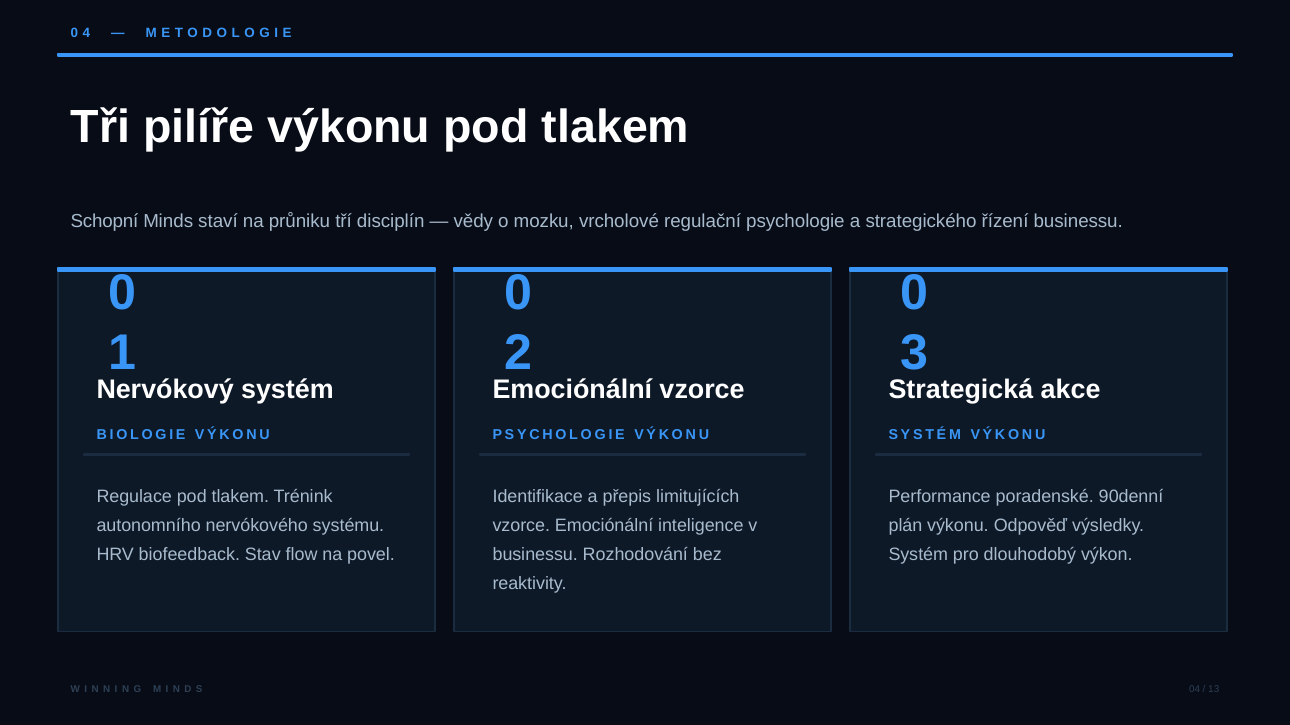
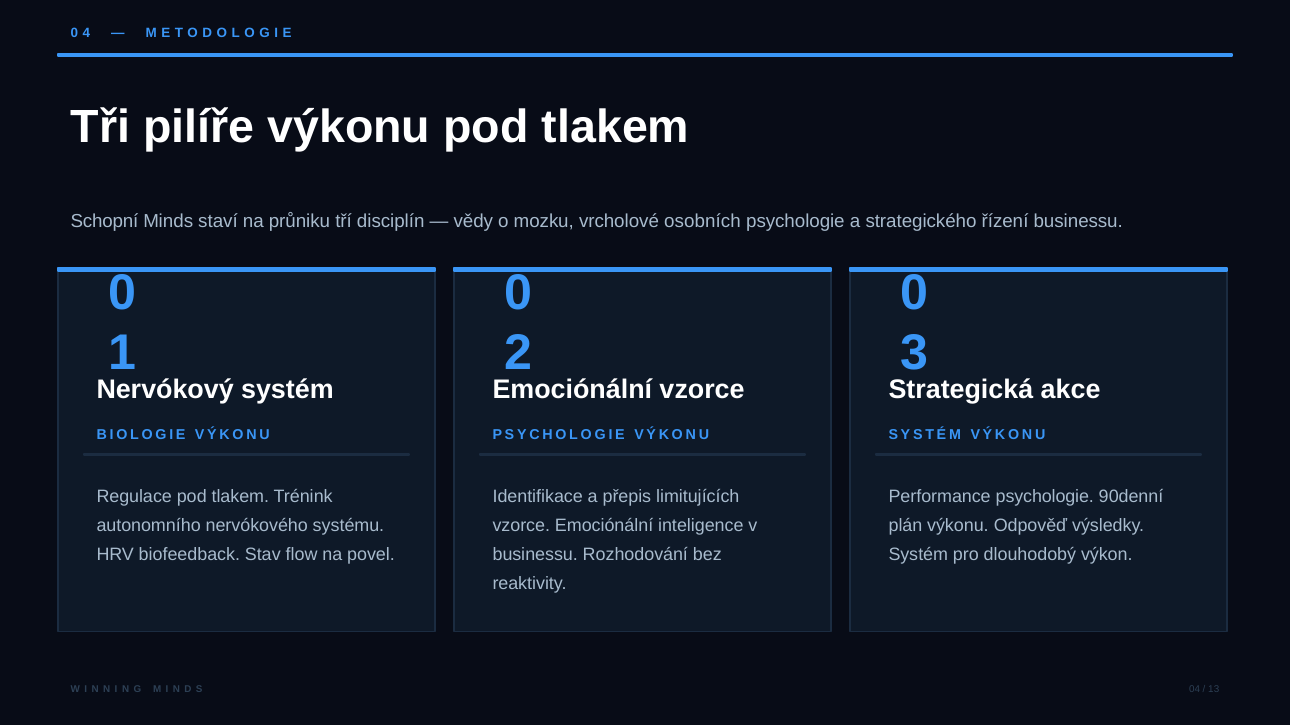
regulační: regulační -> osobních
Performance poradenské: poradenské -> psychologie
